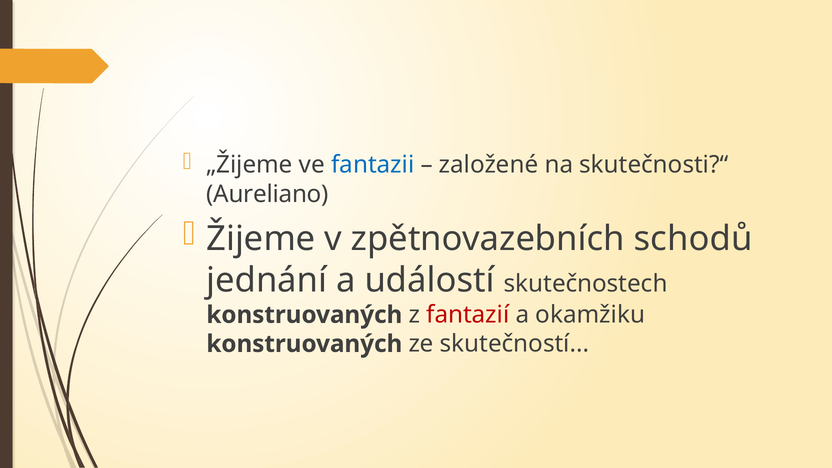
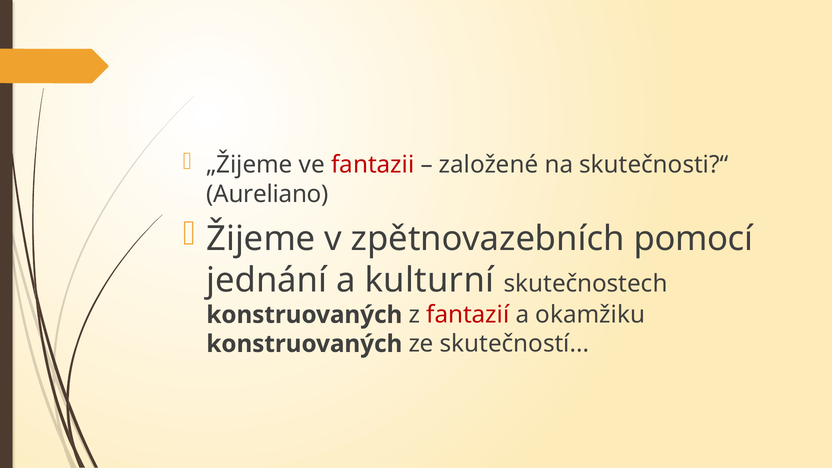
fantazii colour: blue -> red
schodů: schodů -> pomocí
událostí: událostí -> kulturní
